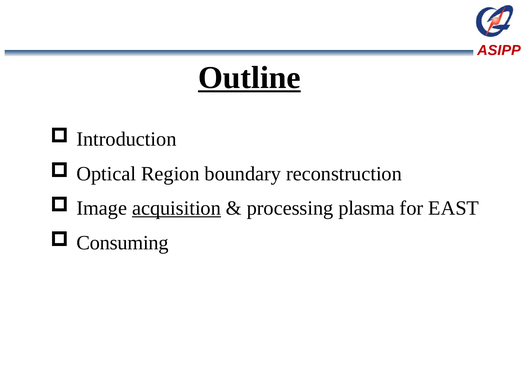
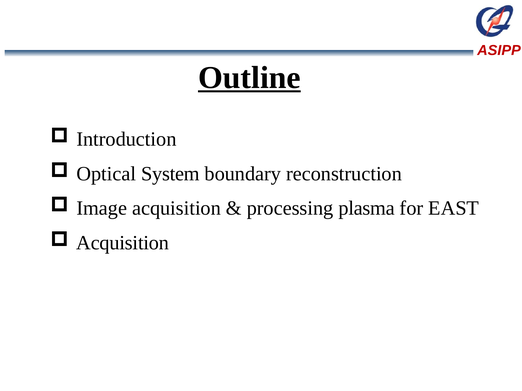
Region: Region -> System
acquisition at (176, 208) underline: present -> none
Consuming at (123, 243): Consuming -> Acquisition
